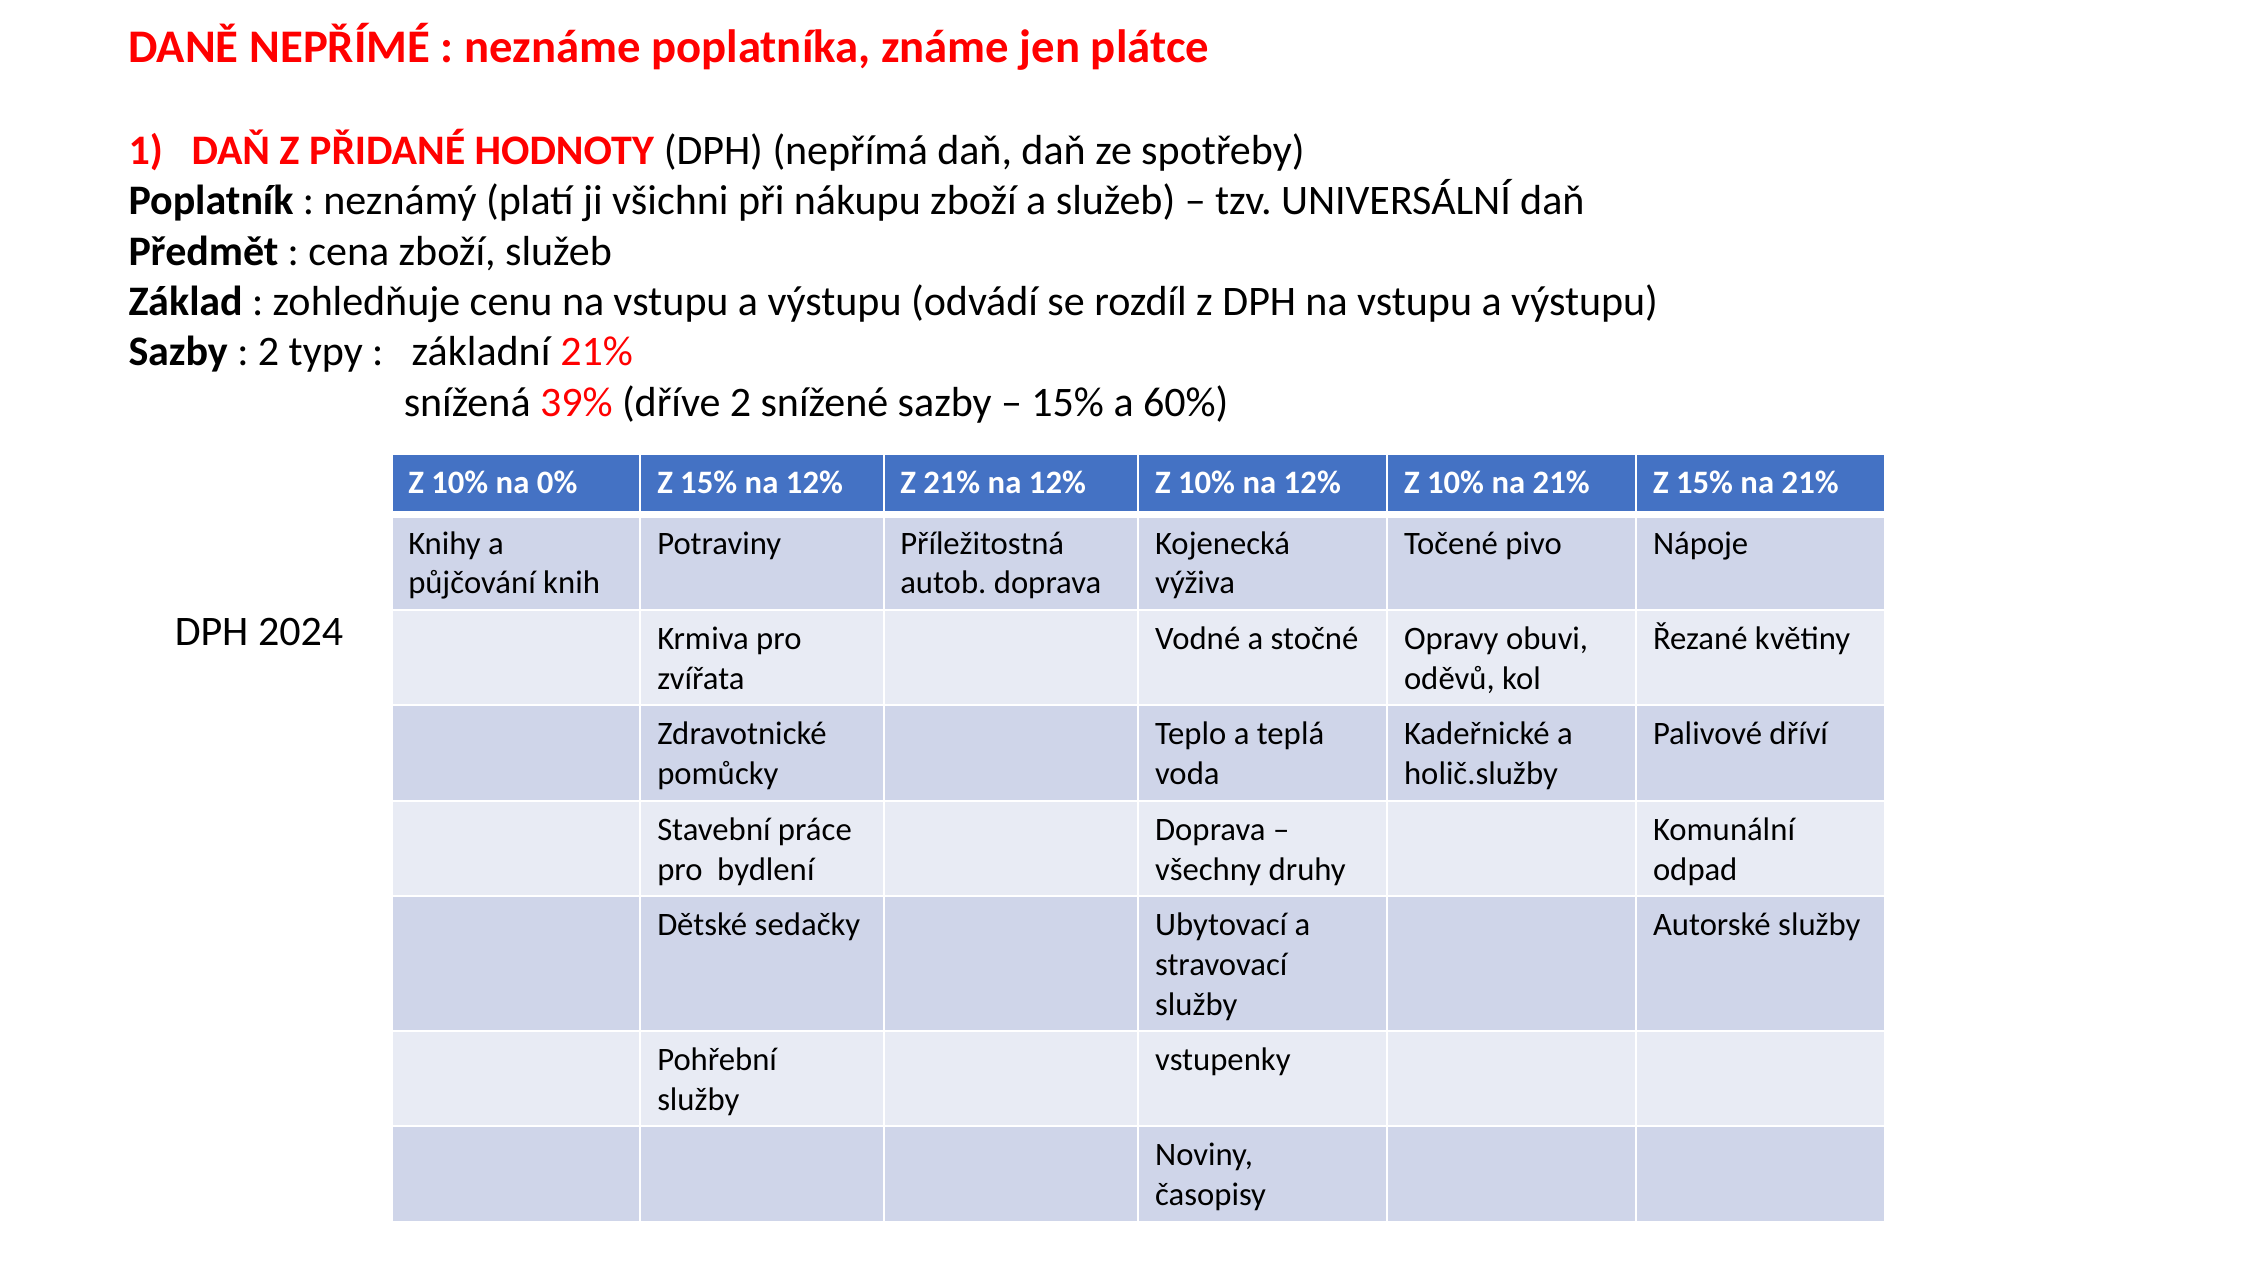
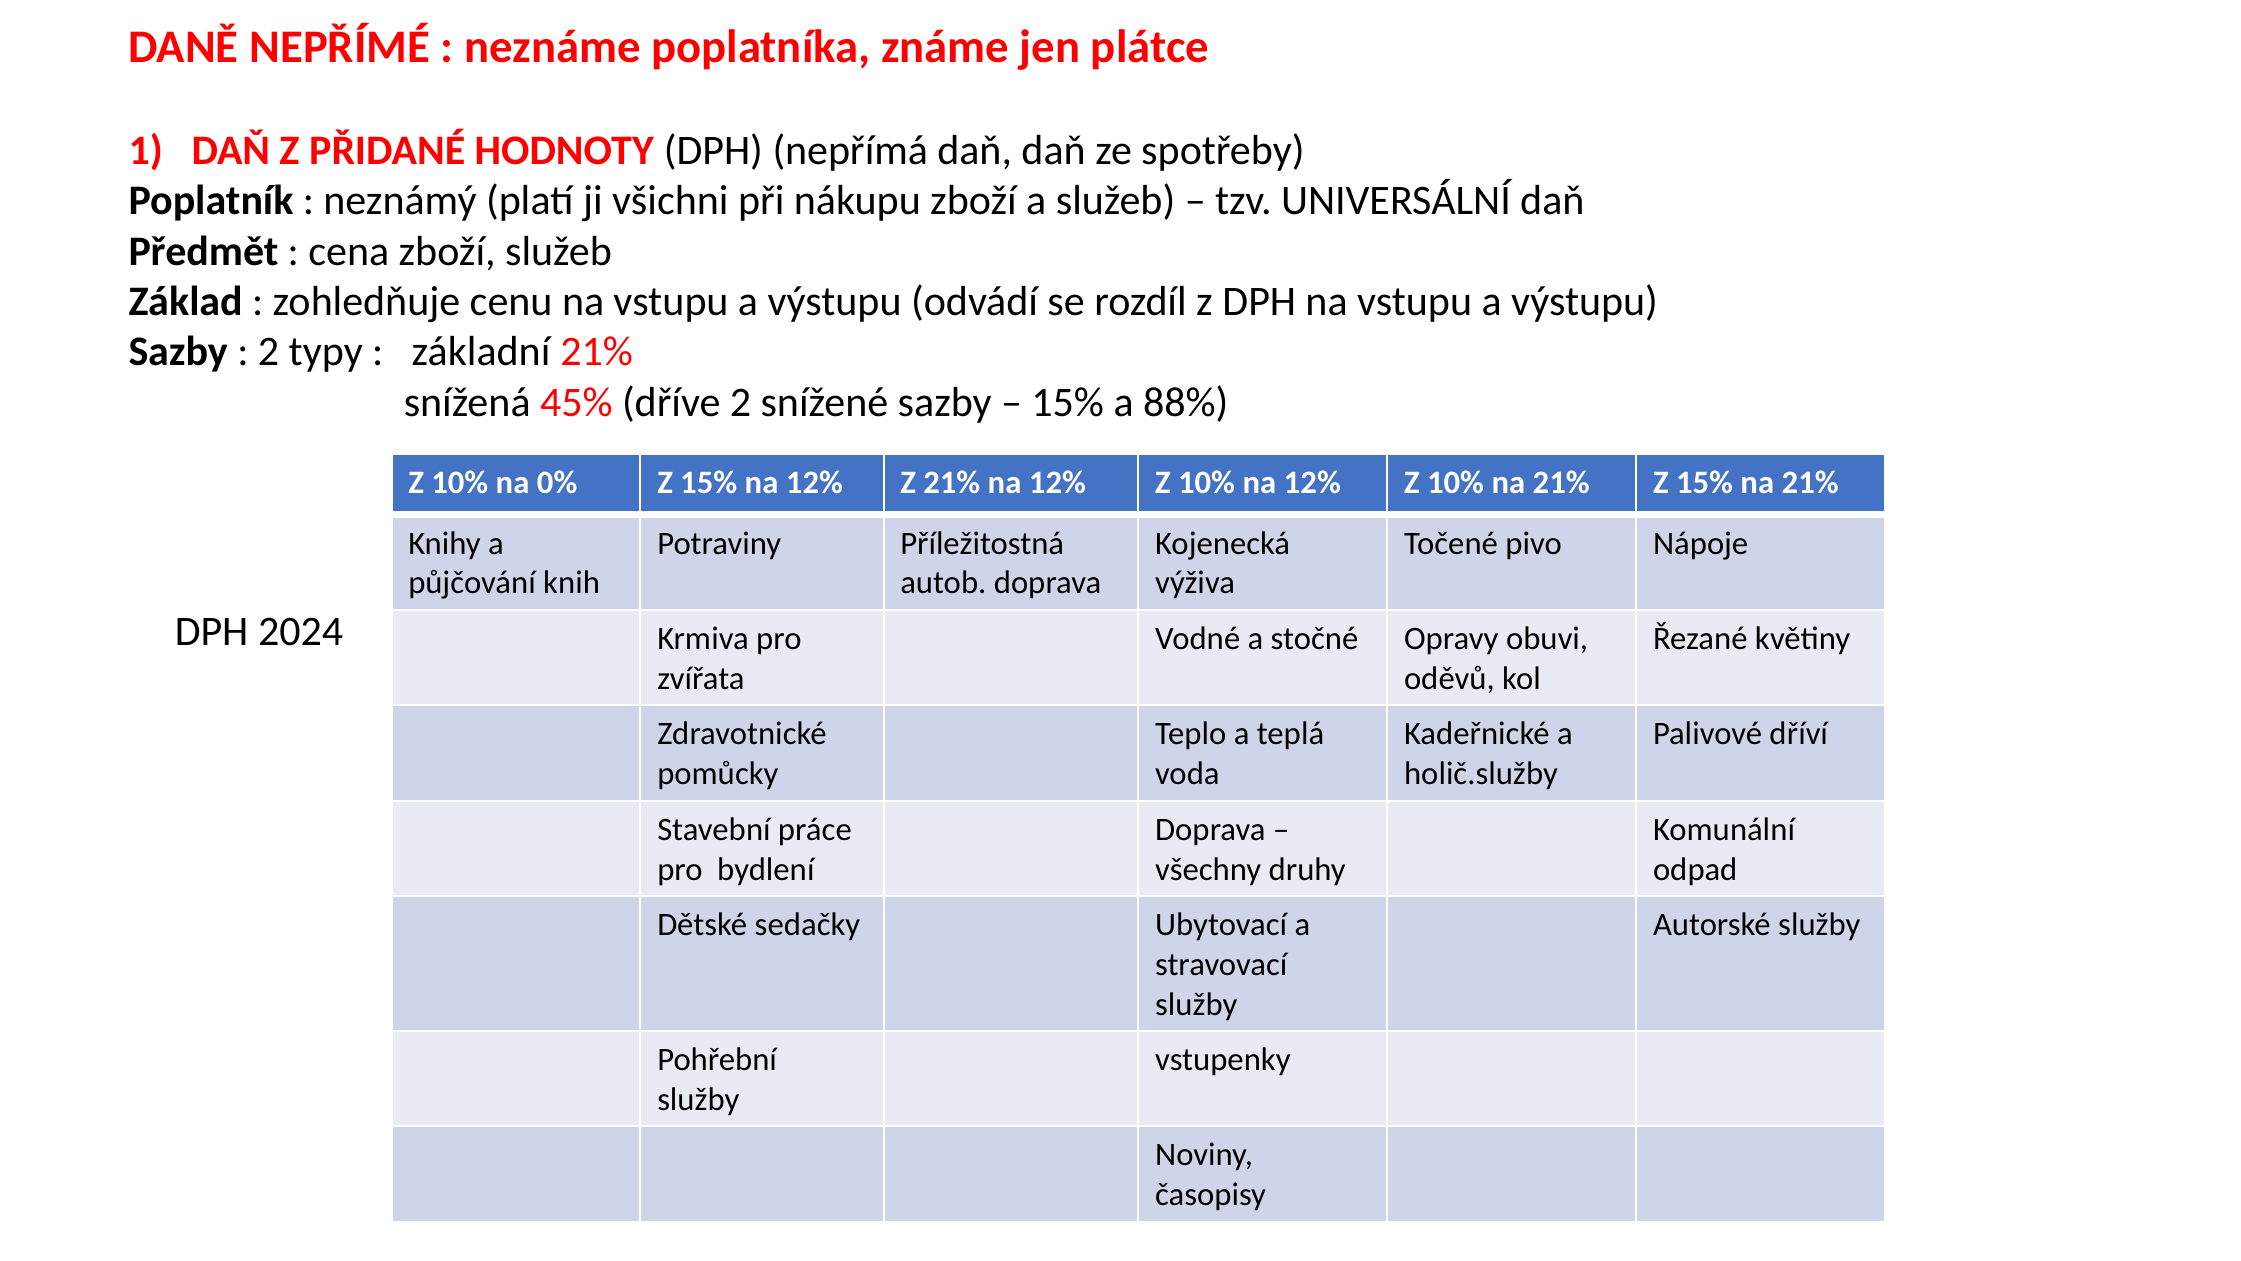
39%: 39% -> 45%
60%: 60% -> 88%
